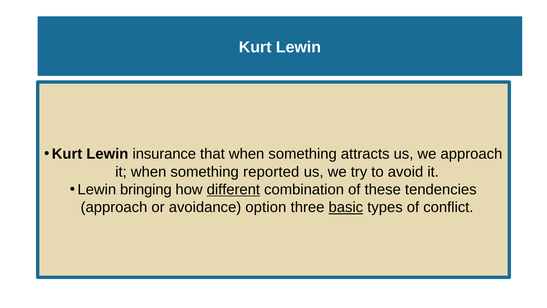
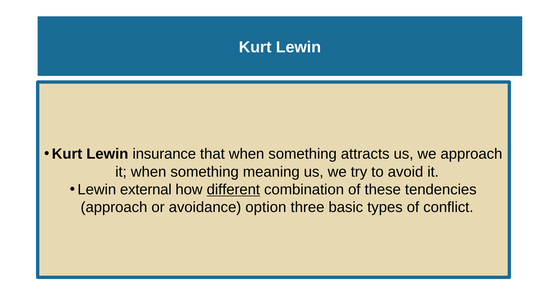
reported: reported -> meaning
bringing: bringing -> external
basic underline: present -> none
